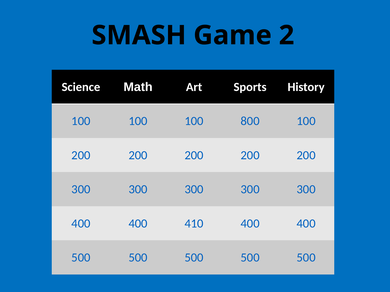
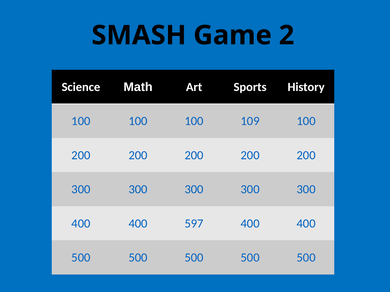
800: 800 -> 109
410: 410 -> 597
